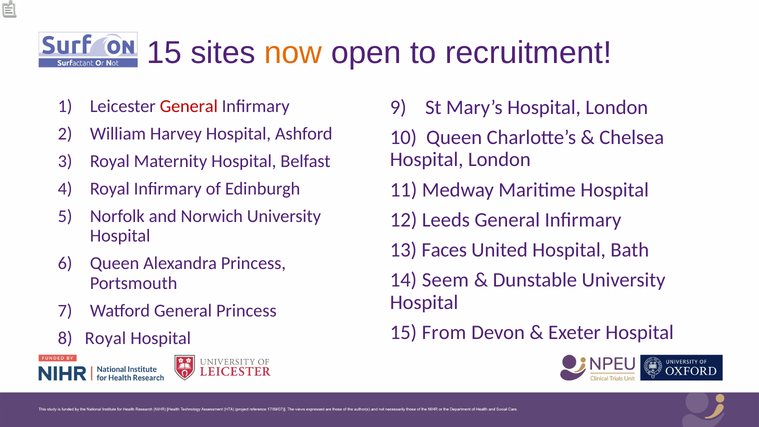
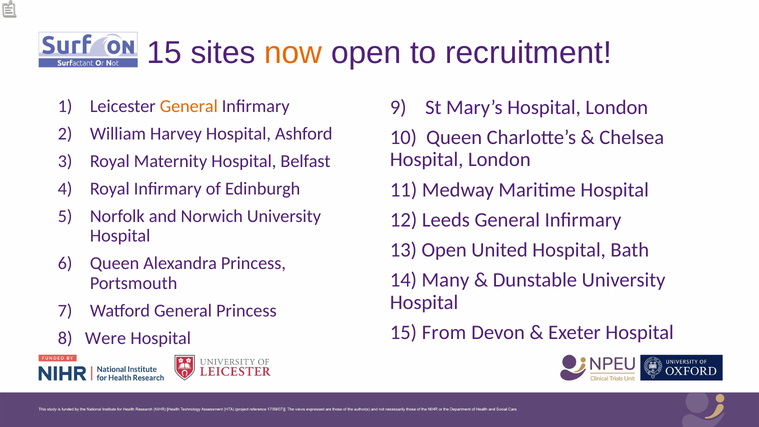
General at (189, 106) colour: red -> orange
13 Faces: Faces -> Open
Seem: Seem -> Many
8 Royal: Royal -> Were
